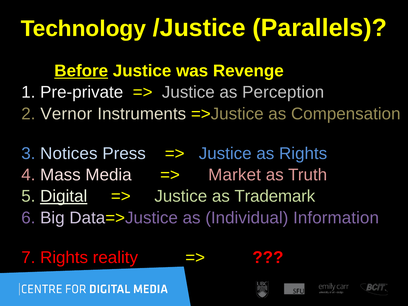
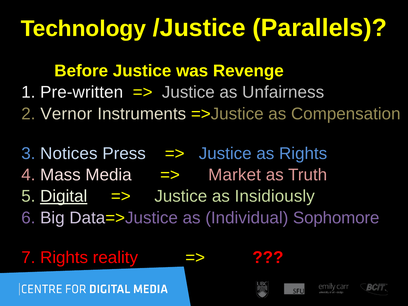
Before underline: present -> none
Pre-private: Pre-private -> Pre-written
Perception: Perception -> Unfairness
Trademark: Trademark -> Insidiously
Information: Information -> Sophomore
